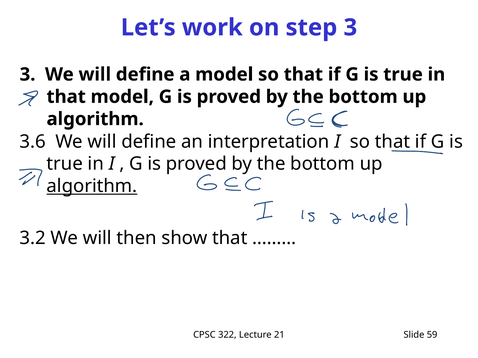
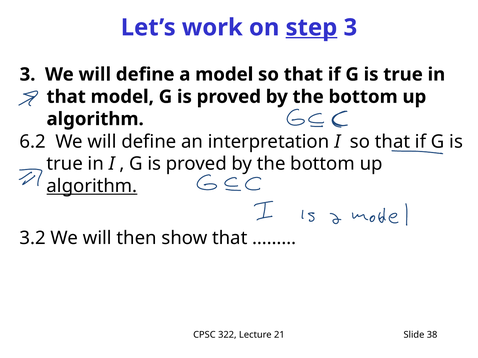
step underline: none -> present
3.6: 3.6 -> 6.2
59: 59 -> 38
